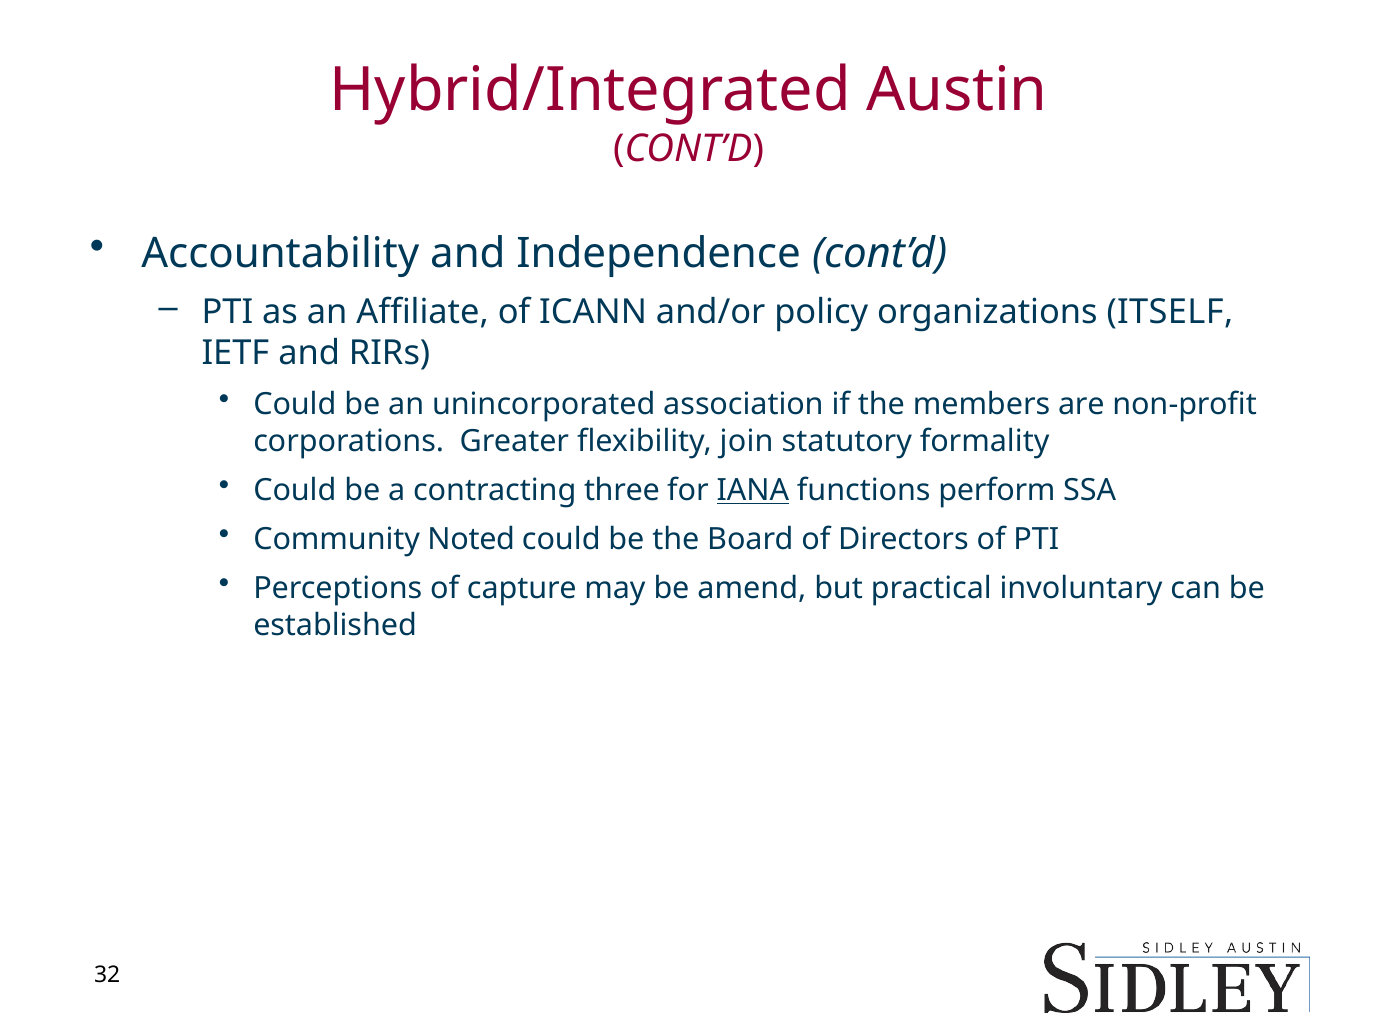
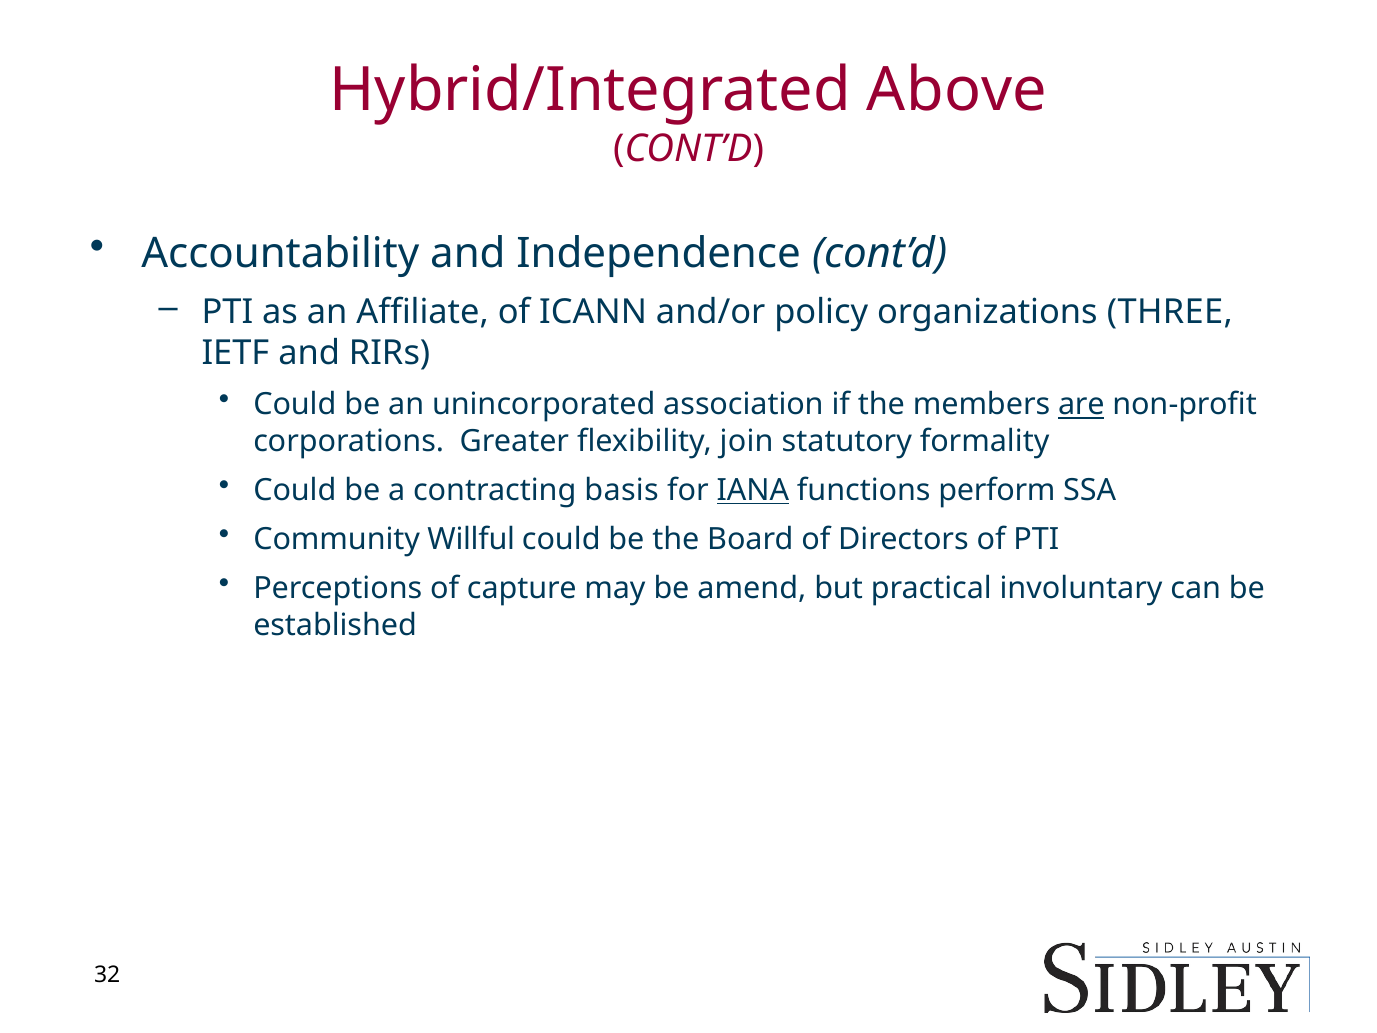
Austin: Austin -> Above
ITSELF: ITSELF -> THREE
are underline: none -> present
three: three -> basis
Noted: Noted -> Willful
